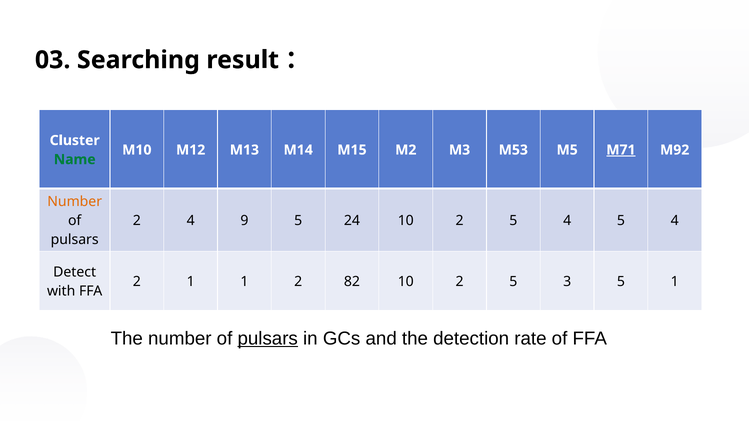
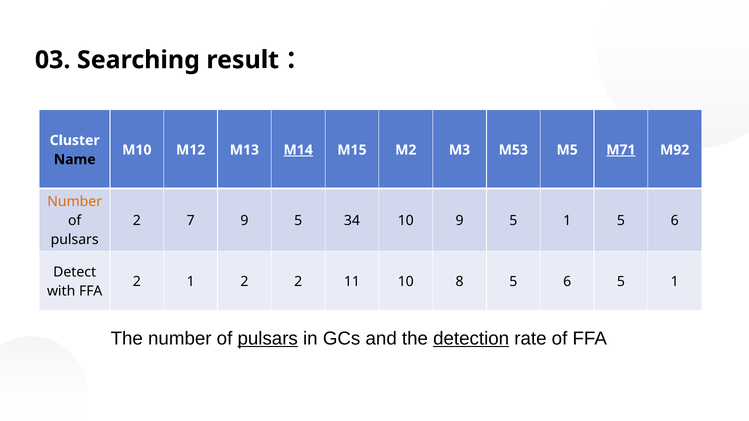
M14 underline: none -> present
Name colour: green -> black
2 4: 4 -> 7
24: 24 -> 34
2 at (460, 221): 2 -> 9
4 at (567, 221): 4 -> 1
4 at (675, 221): 4 -> 6
1 1: 1 -> 2
82: 82 -> 11
2 at (460, 282): 2 -> 8
3 at (567, 282): 3 -> 6
detection underline: none -> present
